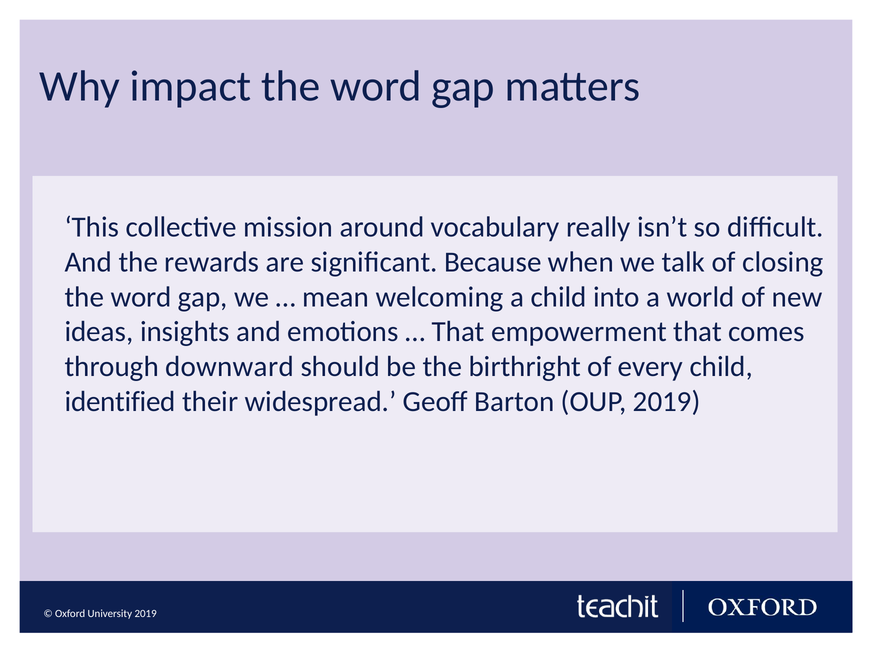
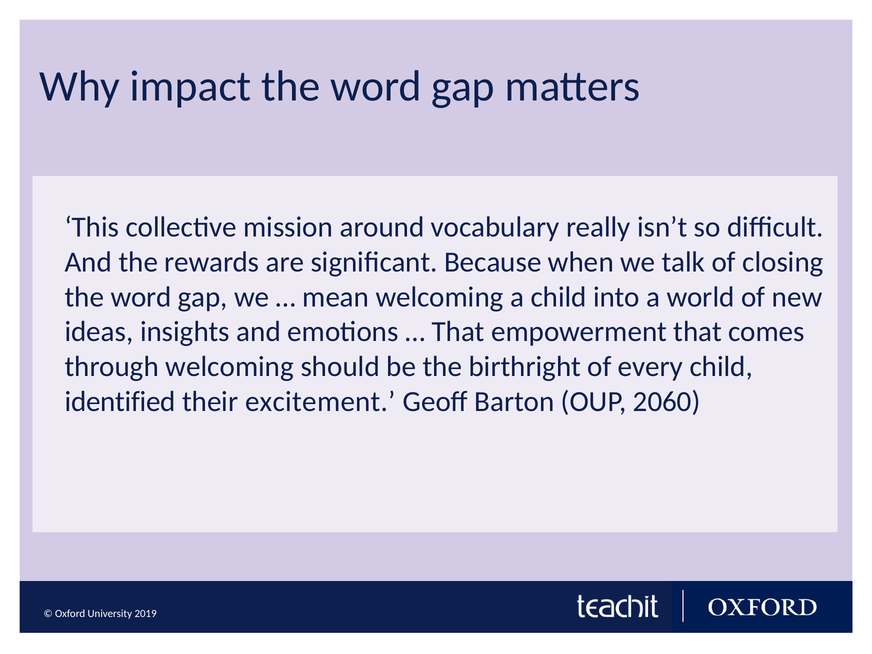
through downward: downward -> welcoming
widespread: widespread -> excitement
OUP 2019: 2019 -> 2060
